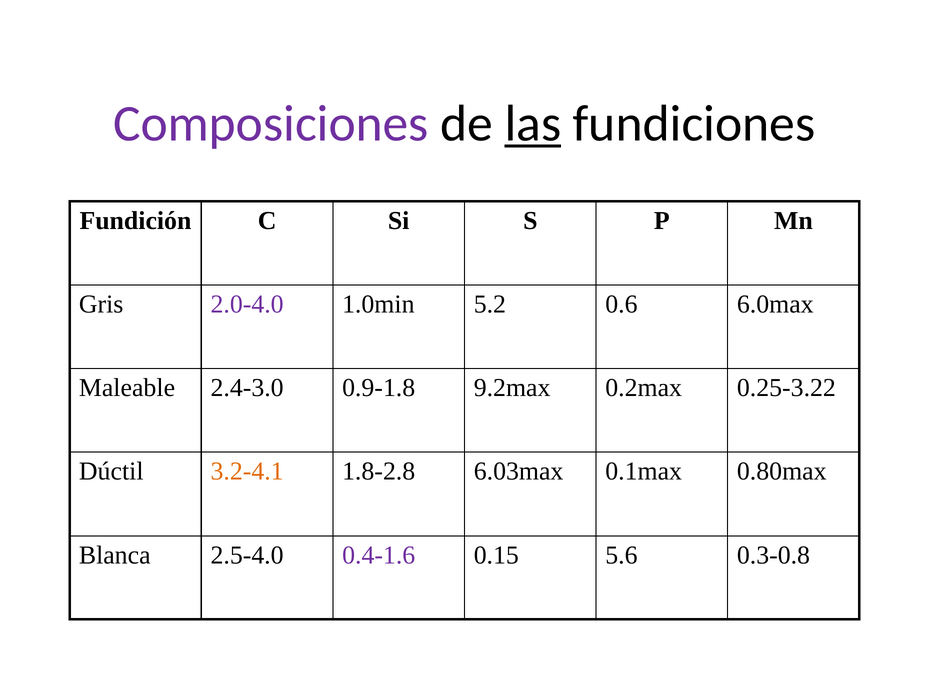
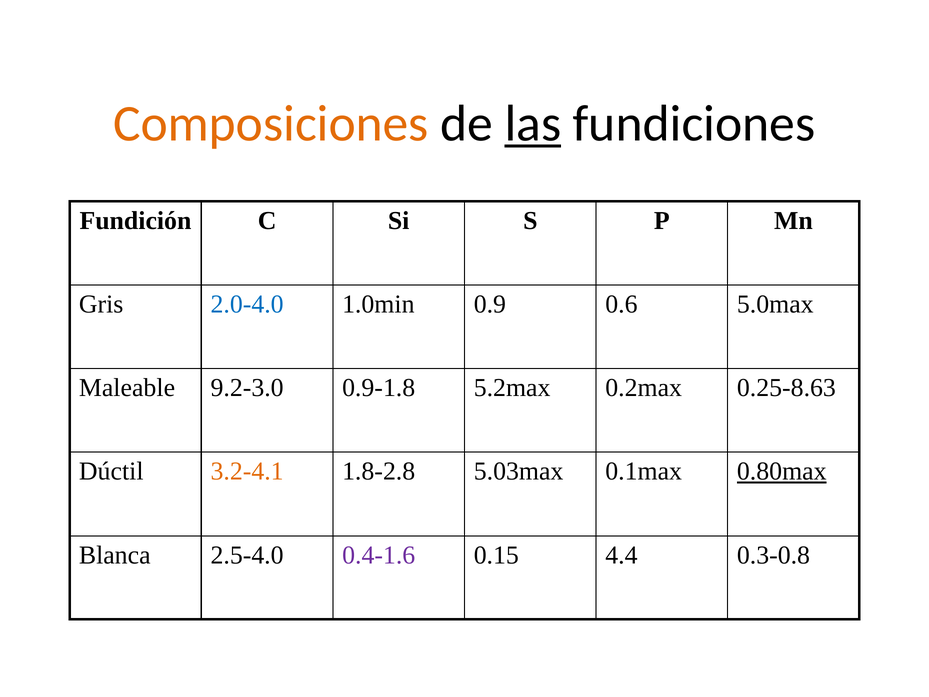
Composiciones colour: purple -> orange
2.0-4.0 colour: purple -> blue
5.2: 5.2 -> 0.9
6.0max: 6.0max -> 5.0max
2.4-3.0: 2.4-3.0 -> 9.2-3.0
9.2max: 9.2max -> 5.2max
0.25-3.22: 0.25-3.22 -> 0.25-8.63
6.03max: 6.03max -> 5.03max
0.80max underline: none -> present
5.6: 5.6 -> 4.4
